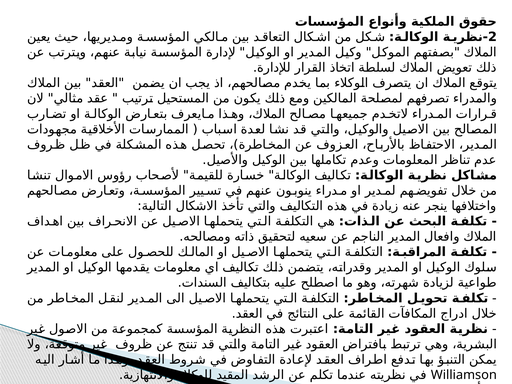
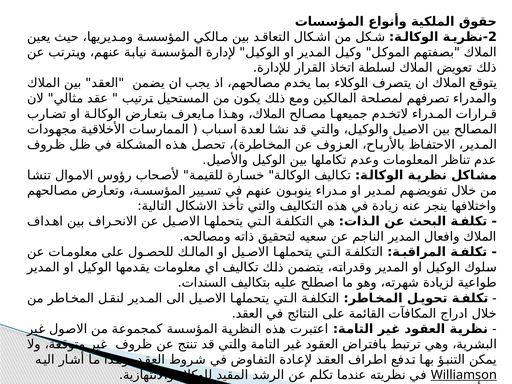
Williamson underline: none -> present
